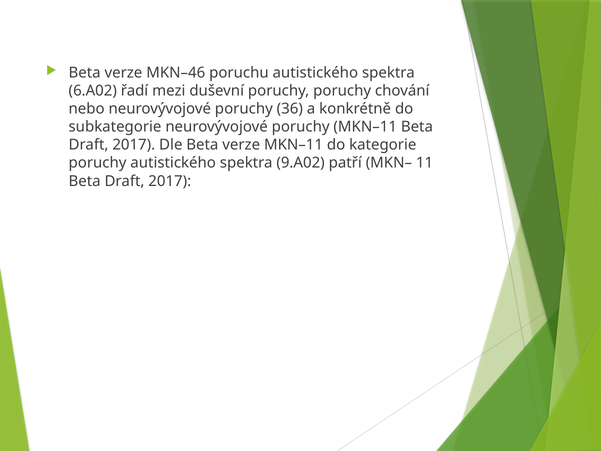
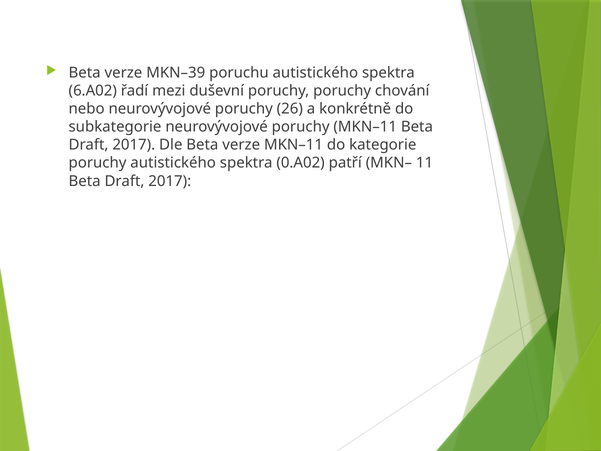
MKN–46: MKN–46 -> MKN–39
36: 36 -> 26
9.A02: 9.A02 -> 0.A02
